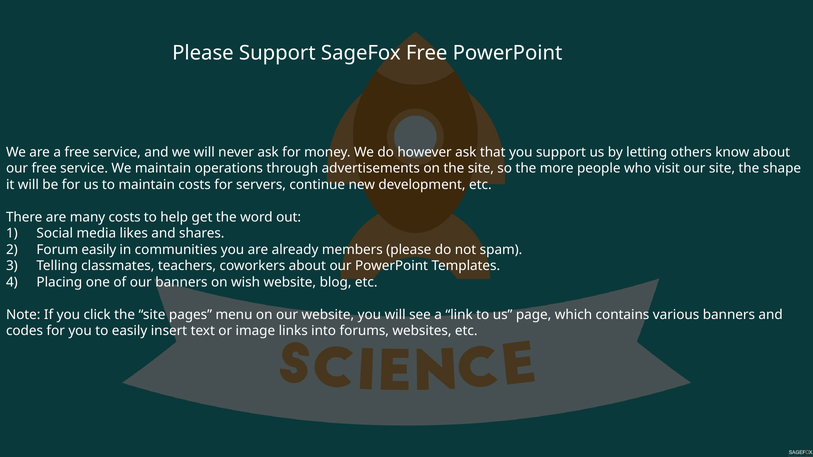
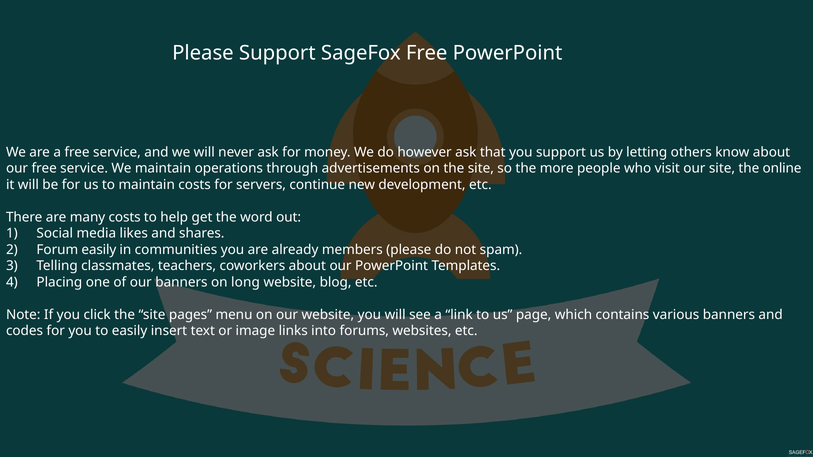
shape: shape -> online
wish: wish -> long
